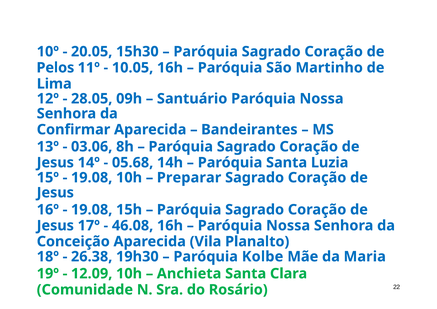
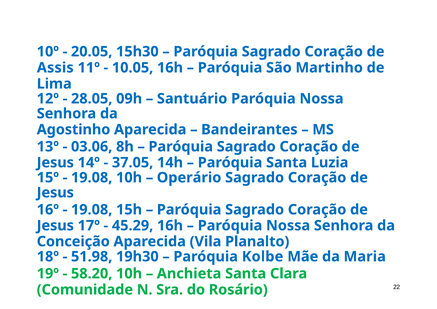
Pelos: Pelos -> Assis
Confirmar: Confirmar -> Agostinho
05.68: 05.68 -> 37.05
Preparar: Preparar -> Operário
46.08: 46.08 -> 45.29
26.38: 26.38 -> 51.98
12.09: 12.09 -> 58.20
